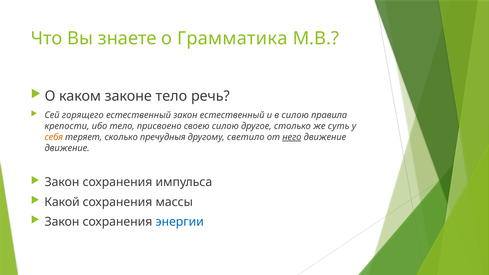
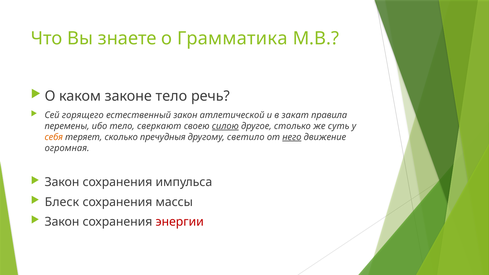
закон естественный: естественный -> атлетической
в силою: силою -> закат
крепости: крепости -> перемены
присвоено: присвоено -> сверкают
силою at (225, 126) underline: none -> present
движение at (67, 148): движение -> огромная
Какой: Какой -> Блеск
энергии colour: blue -> red
